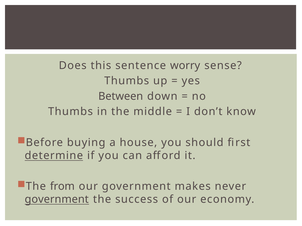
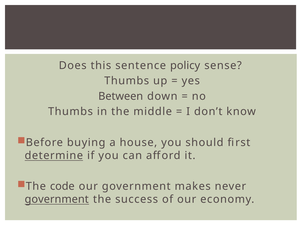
worry: worry -> policy
from: from -> code
